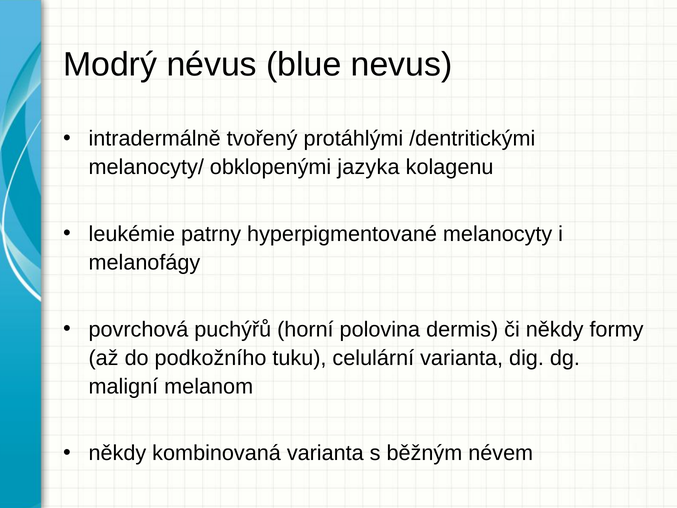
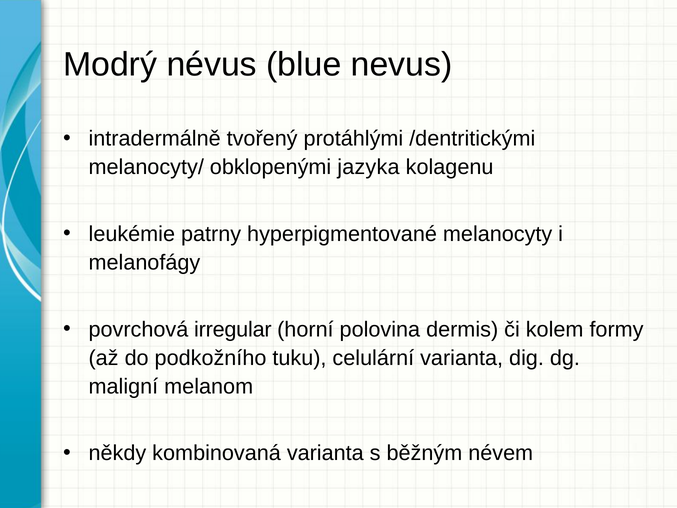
puchýřů: puchýřů -> irregular
či někdy: někdy -> kolem
